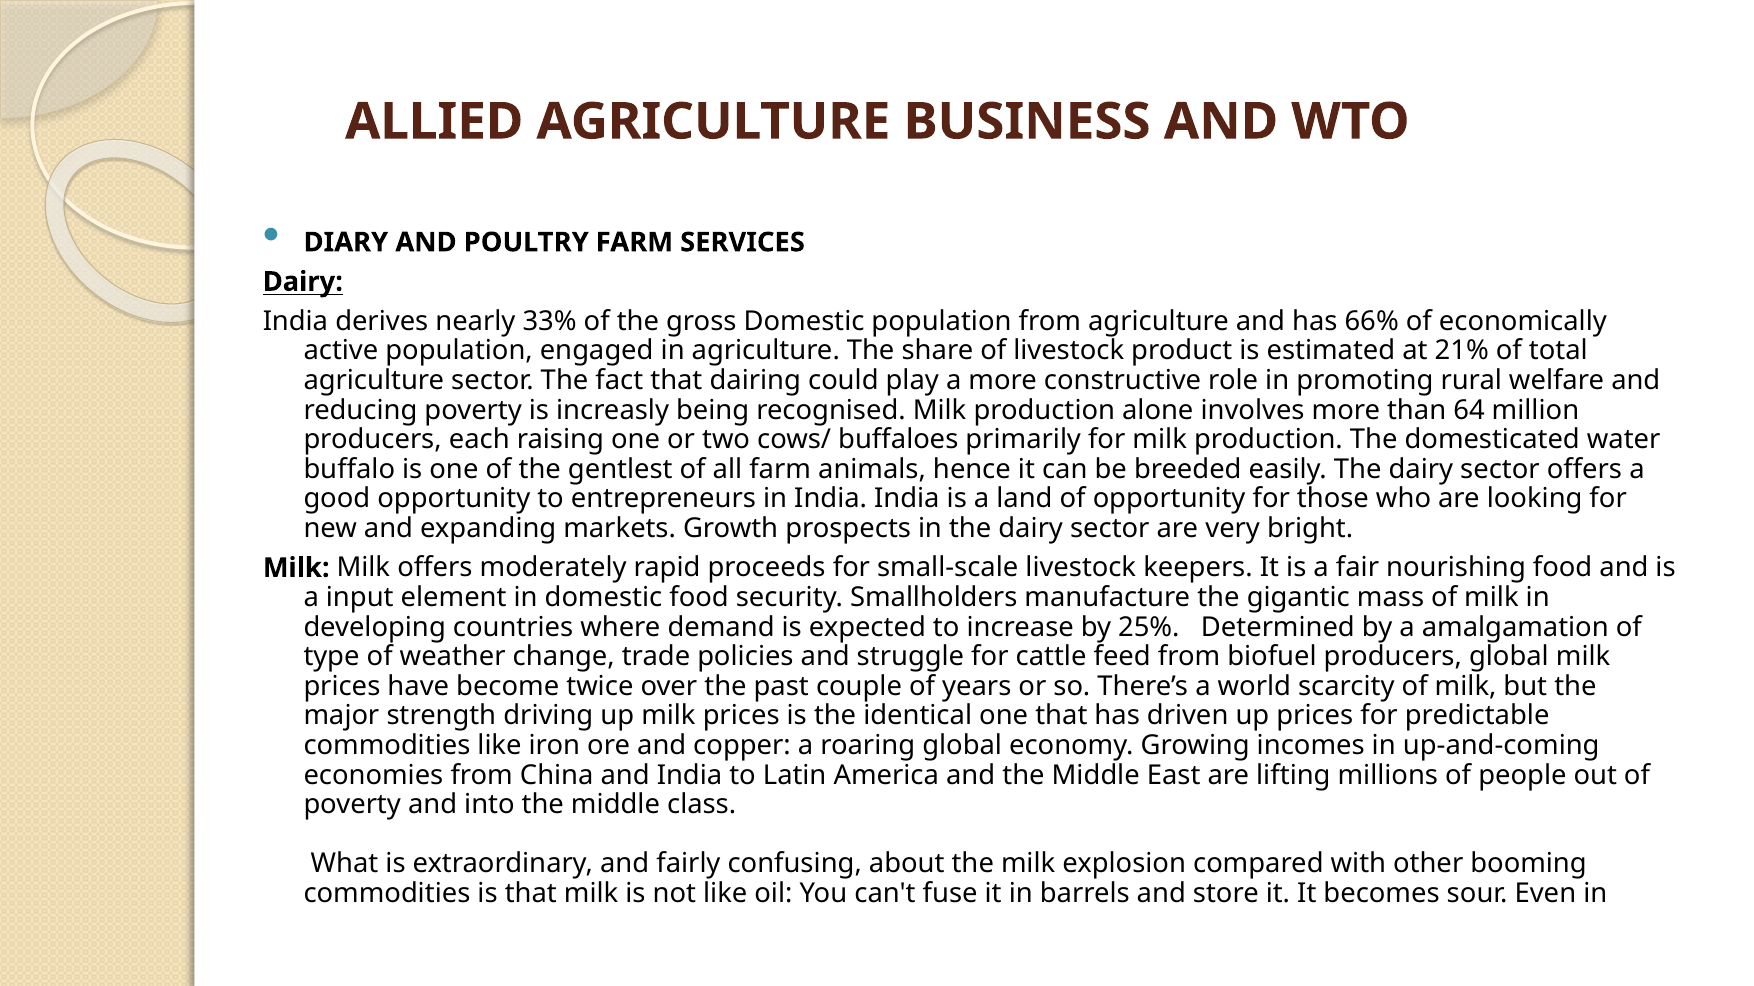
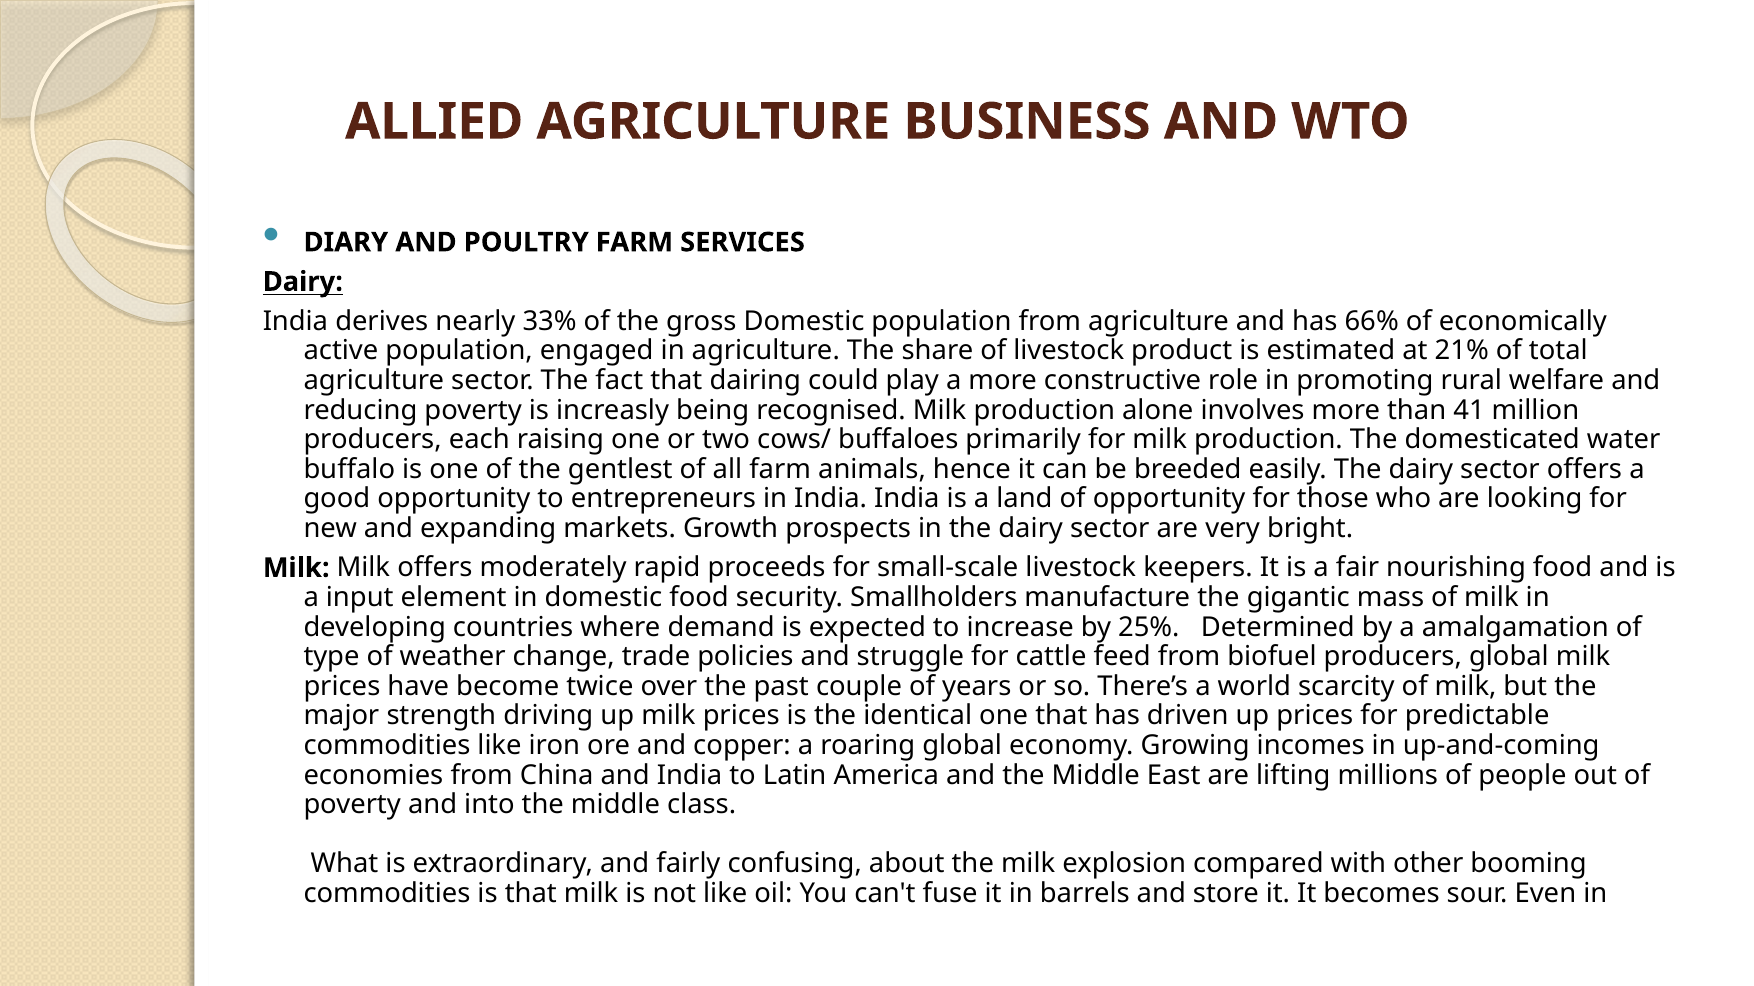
64: 64 -> 41
